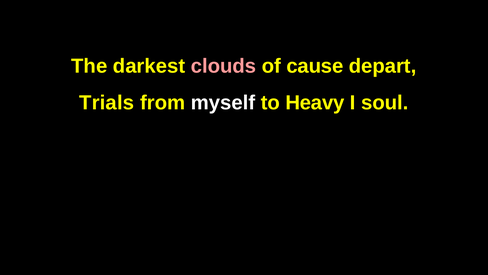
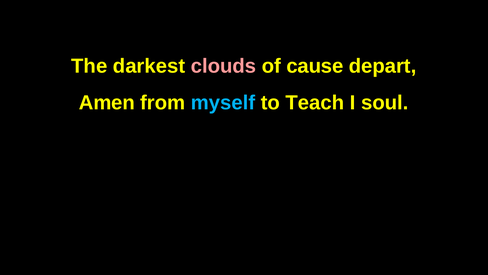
Trials: Trials -> Amen
myself colour: white -> light blue
Heavy: Heavy -> Teach
